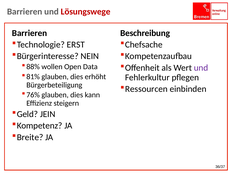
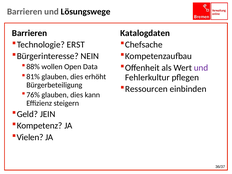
Lösungswege colour: red -> black
Beschreibung: Beschreibung -> Katalogdaten
Breite: Breite -> Vielen
